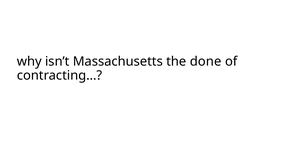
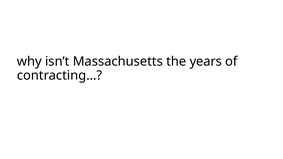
done: done -> years
